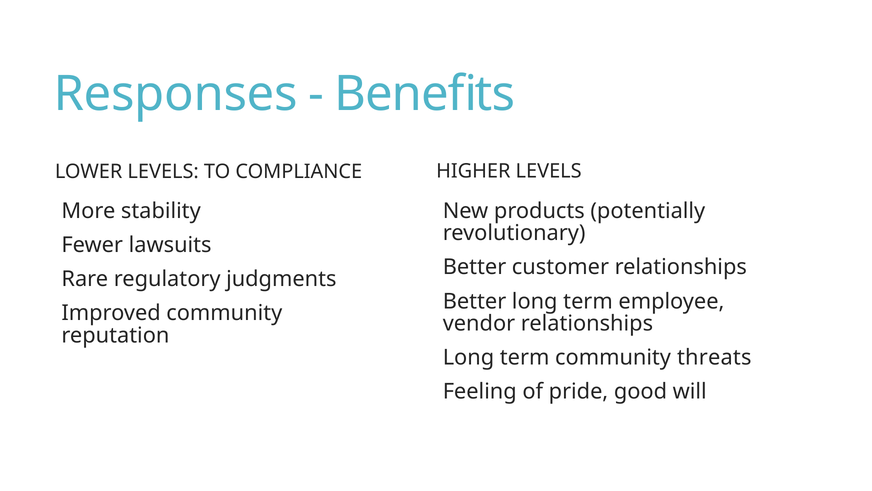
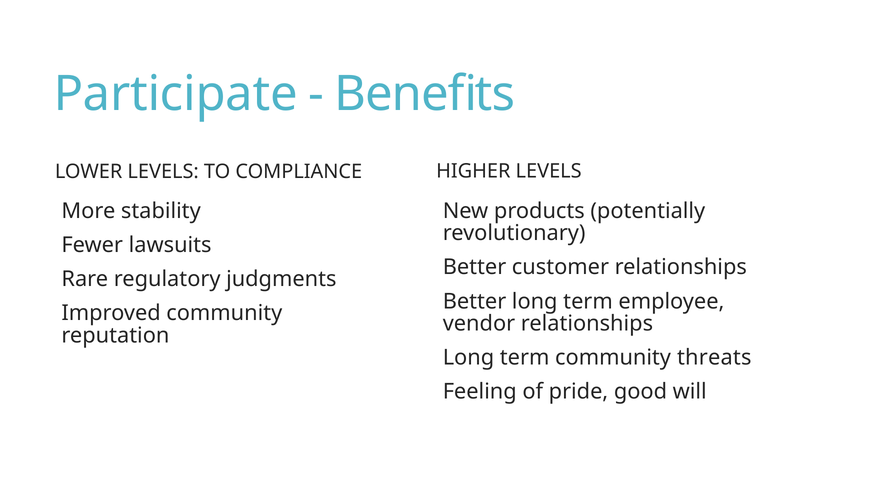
Responses: Responses -> Participate
